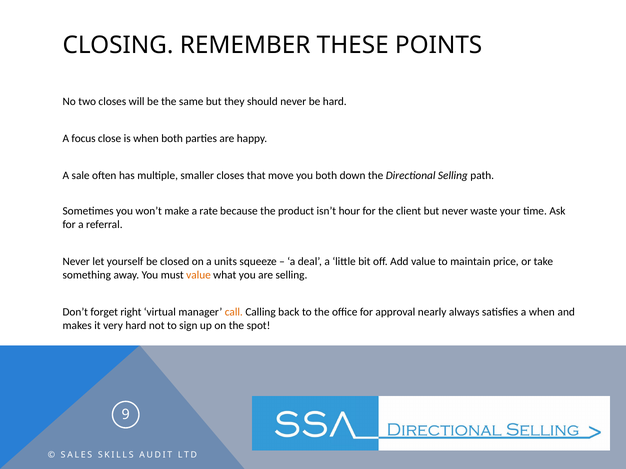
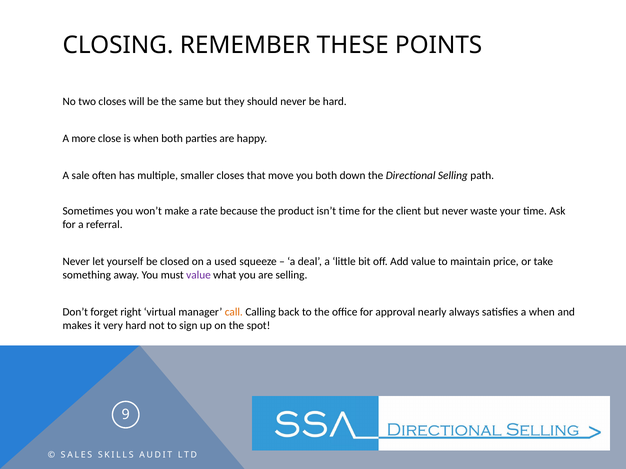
focus: focus -> more
isn’t hour: hour -> time
units: units -> used
value at (199, 275) colour: orange -> purple
